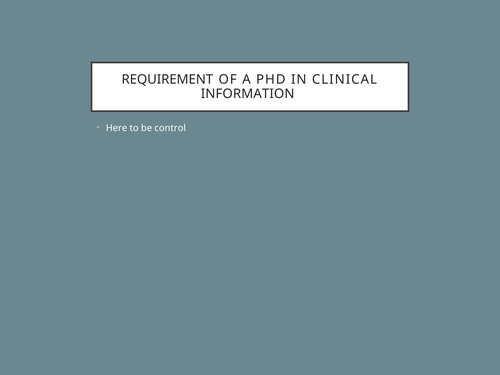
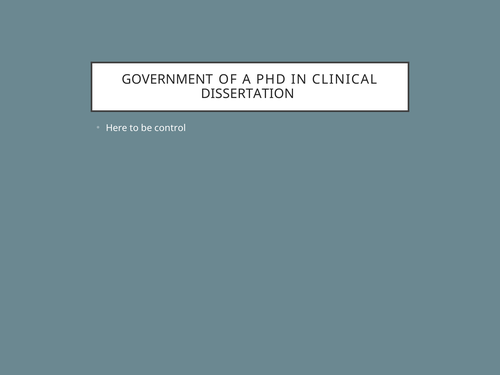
REQUIREMENT: REQUIREMENT -> GOVERNMENT
INFORMATION: INFORMATION -> DISSERTATION
